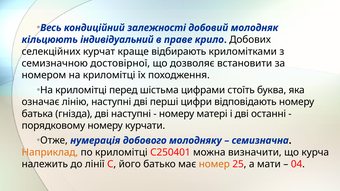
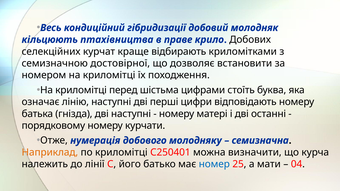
залежності: залежності -> гібридизації
індивідуальний: індивідуальний -> птахівництва
номер colour: orange -> blue
